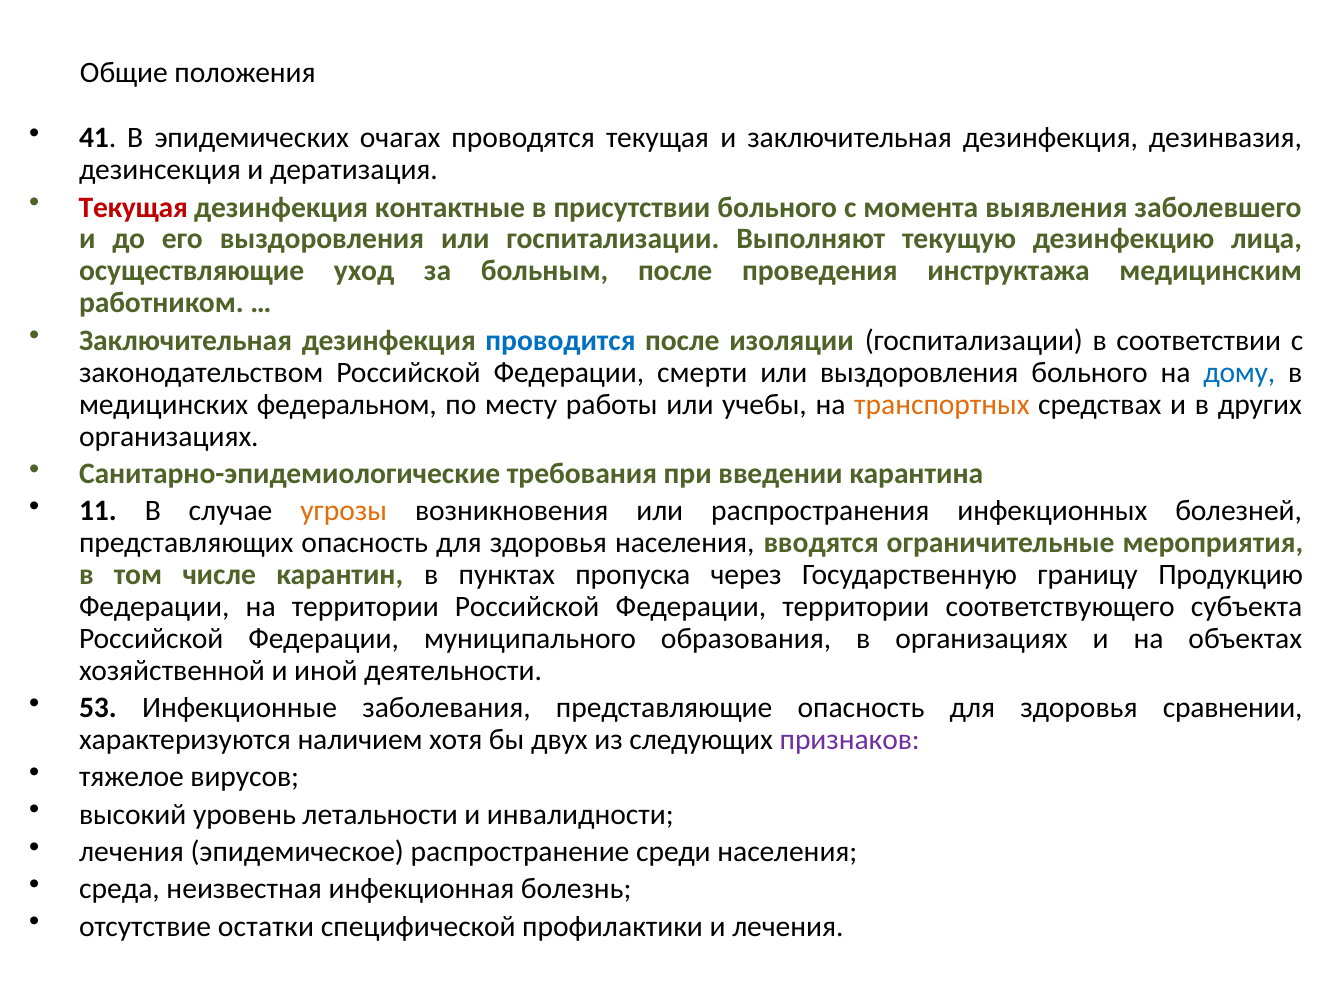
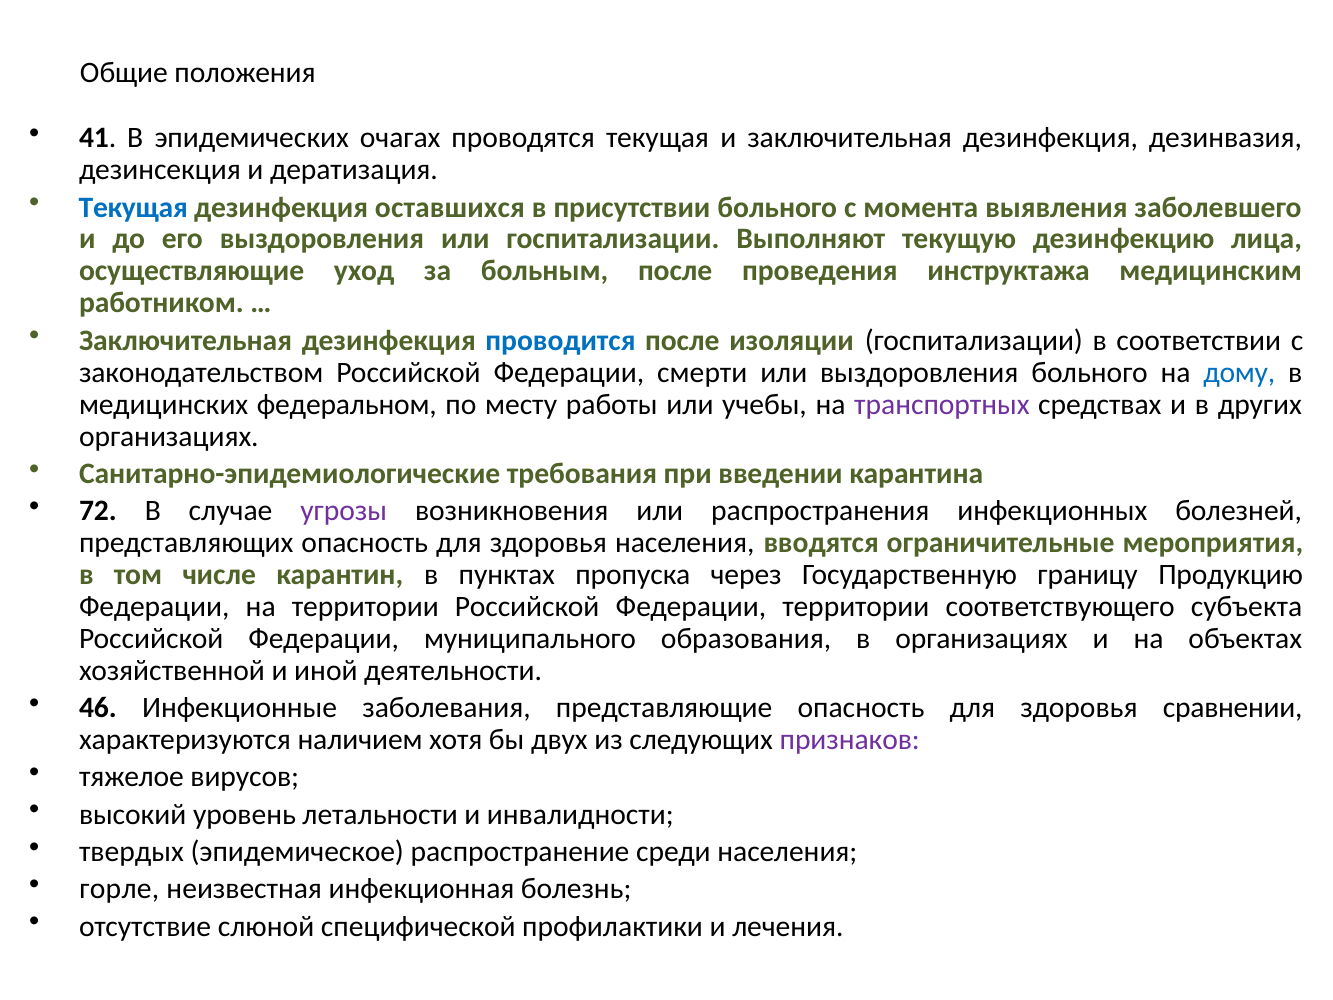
Текущая at (133, 207) colour: red -> blue
контактные: контактные -> оставшихся
транспортных colour: orange -> purple
11: 11 -> 72
угрозы colour: orange -> purple
53: 53 -> 46
лечения at (131, 852): лечения -> твердых
среда: среда -> горле
остатки: остатки -> слюной
